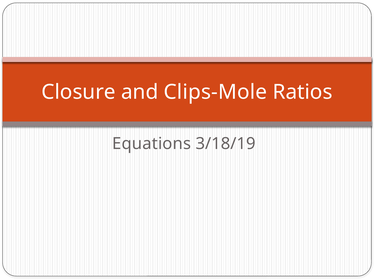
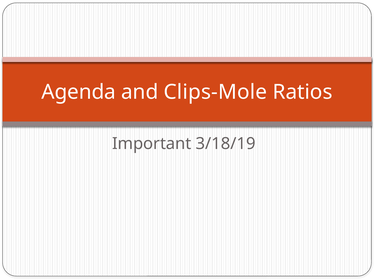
Closure: Closure -> Agenda
Equations: Equations -> Important
